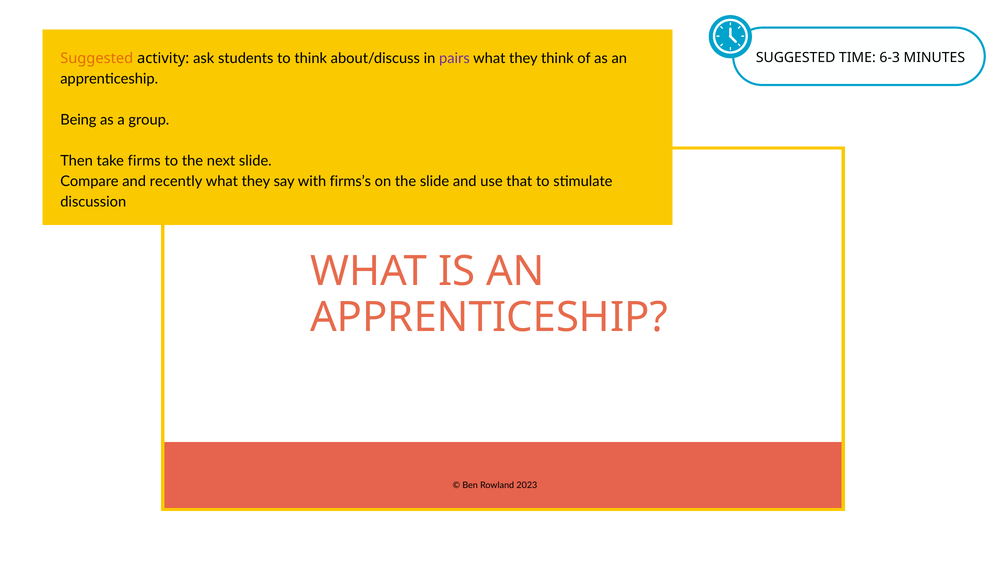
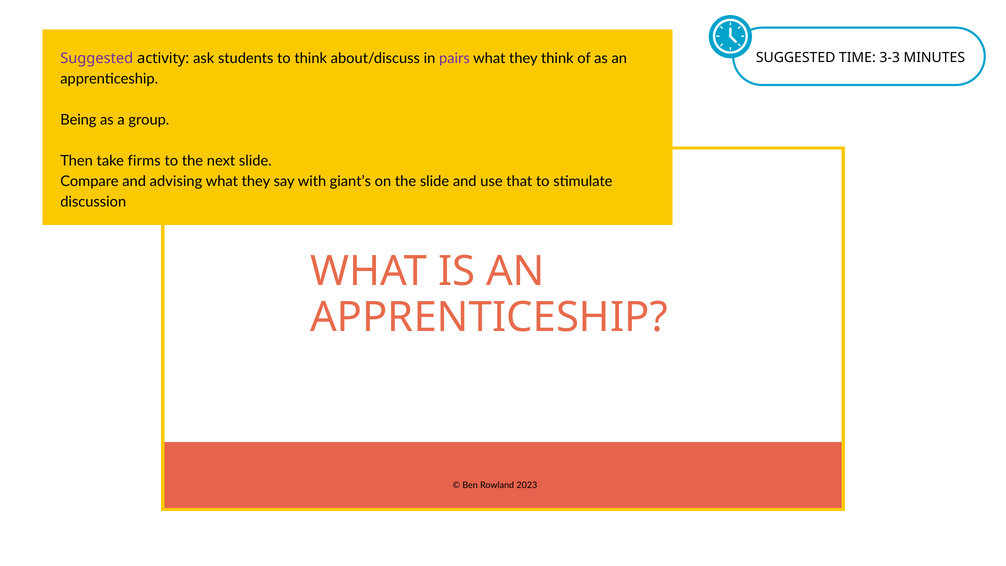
6-3: 6-3 -> 3-3
Suggested at (97, 58) colour: orange -> purple
recently: recently -> advising
firms’s: firms’s -> giant’s
